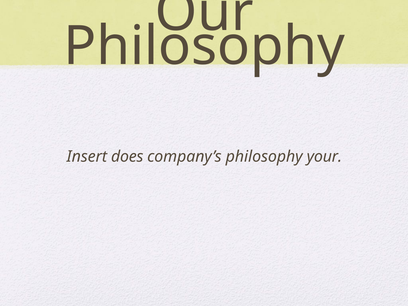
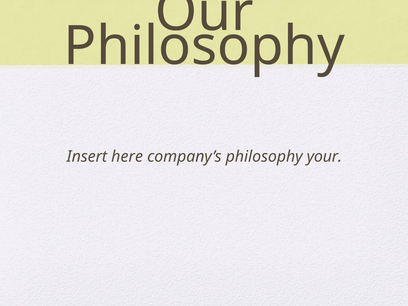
does: does -> here
